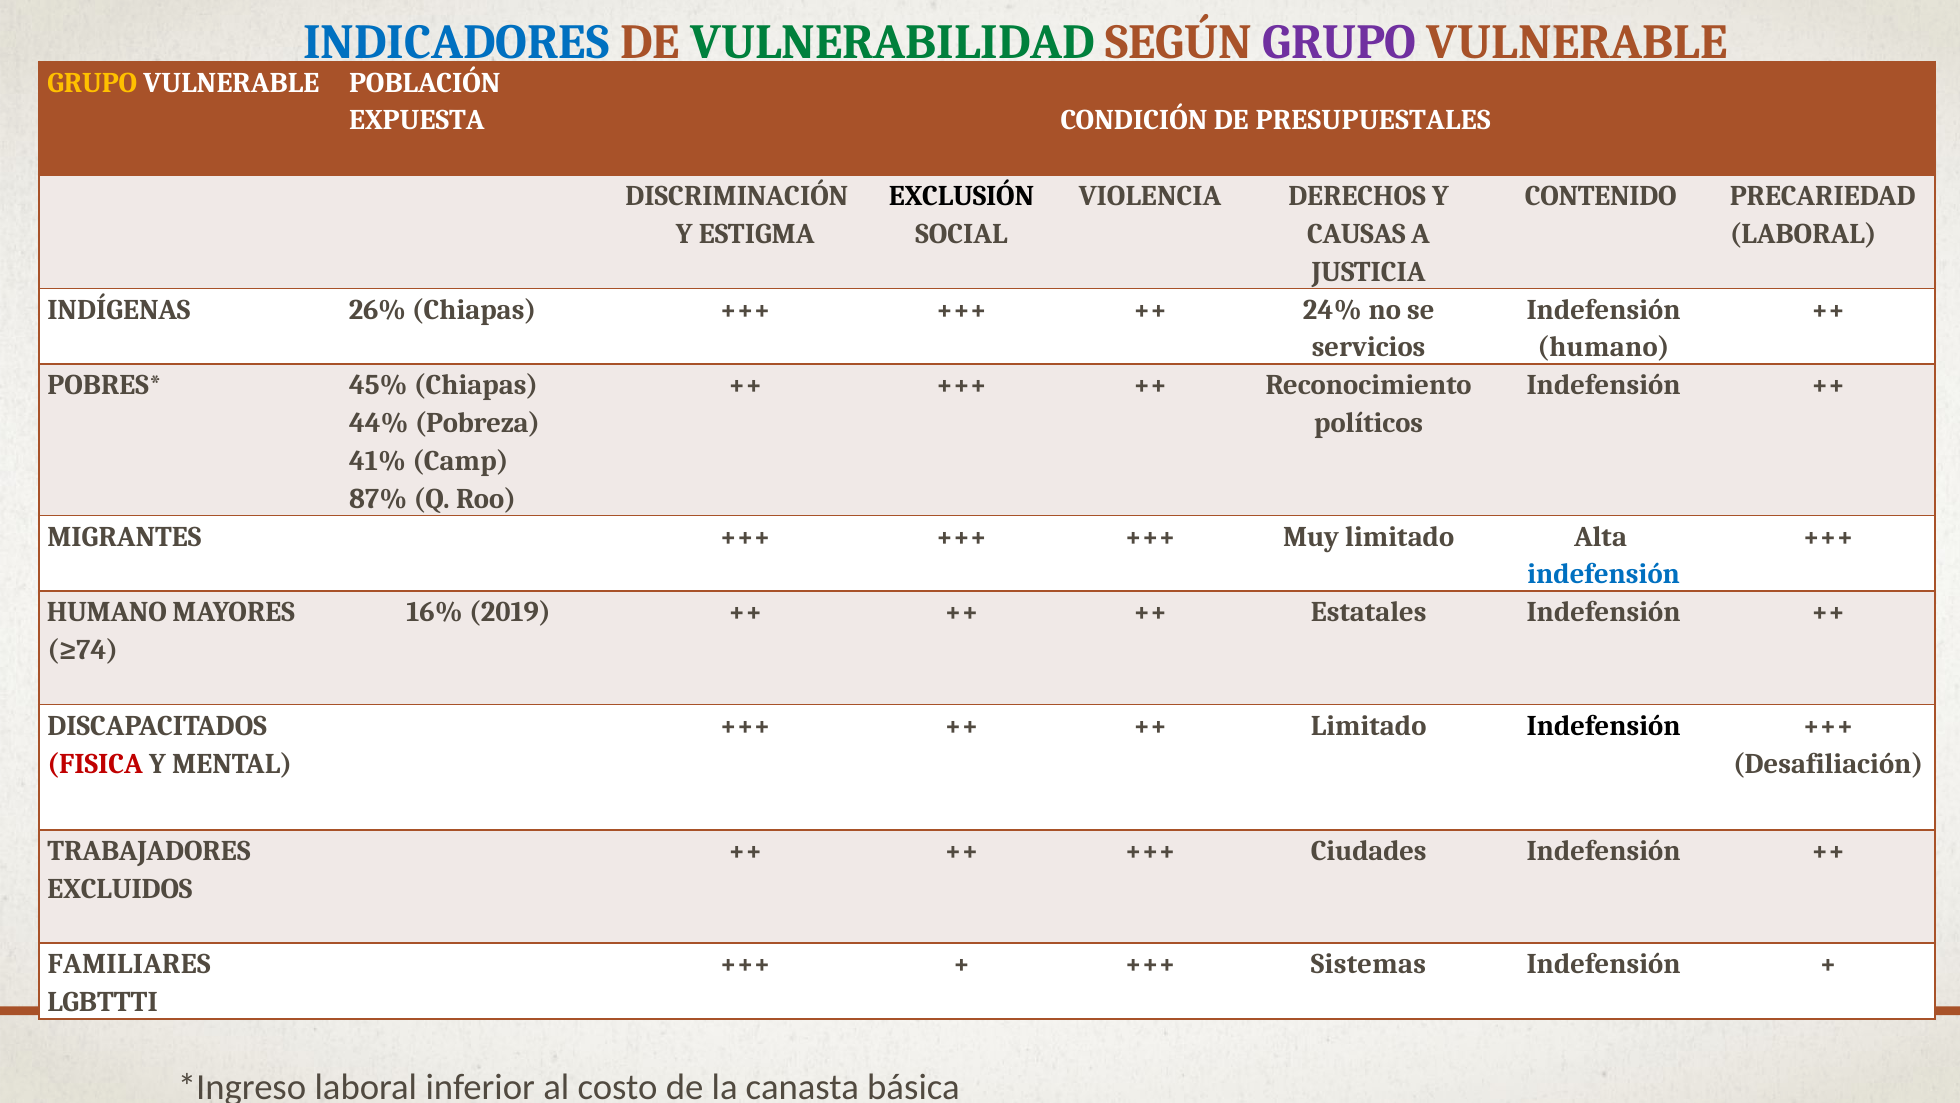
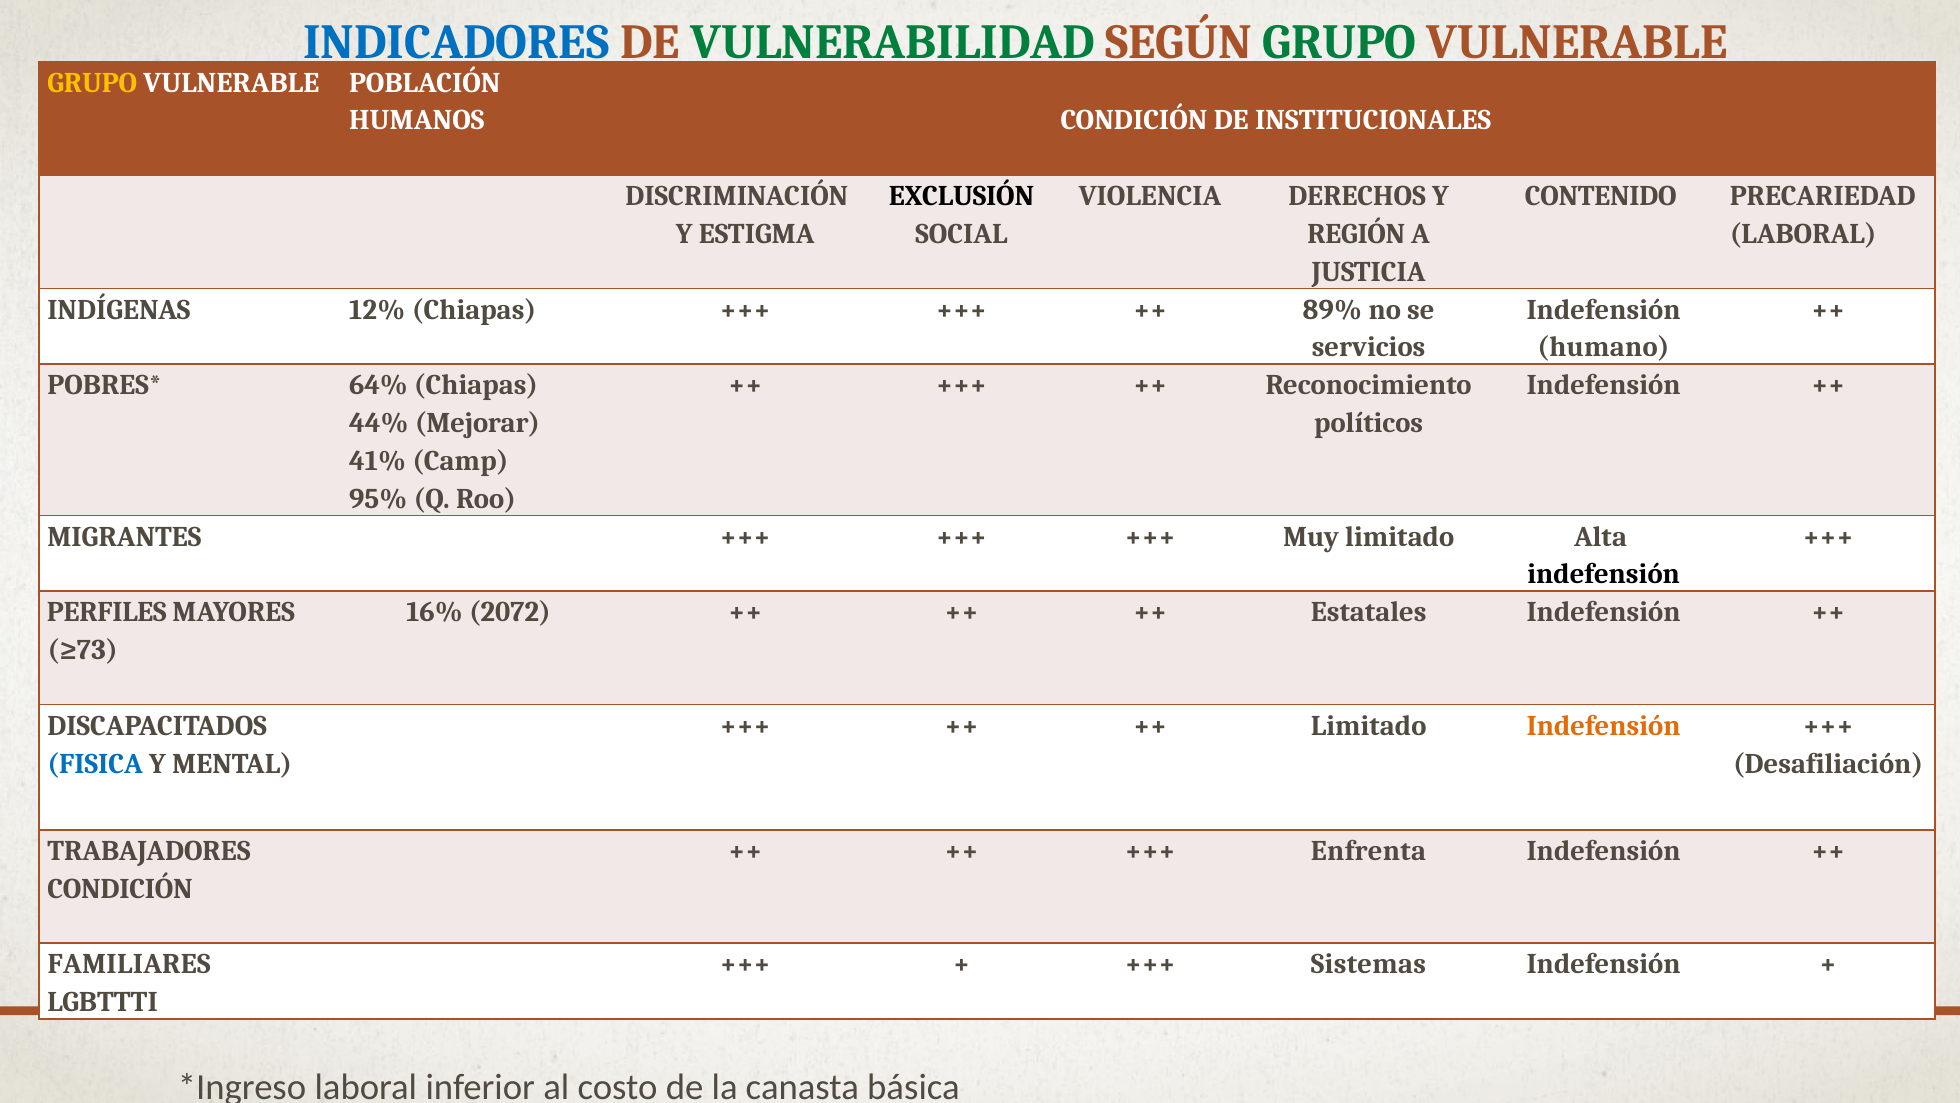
GRUPO at (1340, 42) colour: purple -> green
EXPUESTA: EXPUESTA -> HUMANOS
PRESUPUESTALES: PRESUPUESTALES -> INSTITUCIONALES
CAUSAS: CAUSAS -> REGIÓN
26%: 26% -> 12%
24%: 24% -> 89%
45%: 45% -> 64%
Pobreza: Pobreza -> Mejorar
87%: 87% -> 95%
indefensión at (1604, 574) colour: blue -> black
HUMANO at (107, 612): HUMANO -> PERFILES
2019: 2019 -> 2072
≥74: ≥74 -> ≥73
Indefensión at (1604, 725) colour: black -> orange
FISICA colour: red -> blue
Ciudades: Ciudades -> Enfrenta
EXCLUIDOS at (120, 888): EXCLUIDOS -> CONDICIÓN
